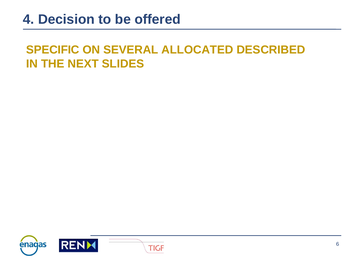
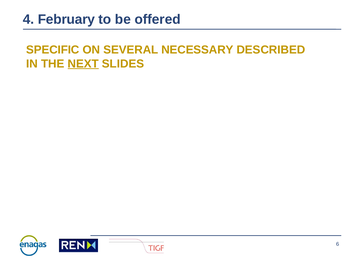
Decision: Decision -> February
ALLOCATED: ALLOCATED -> NECESSARY
NEXT underline: none -> present
